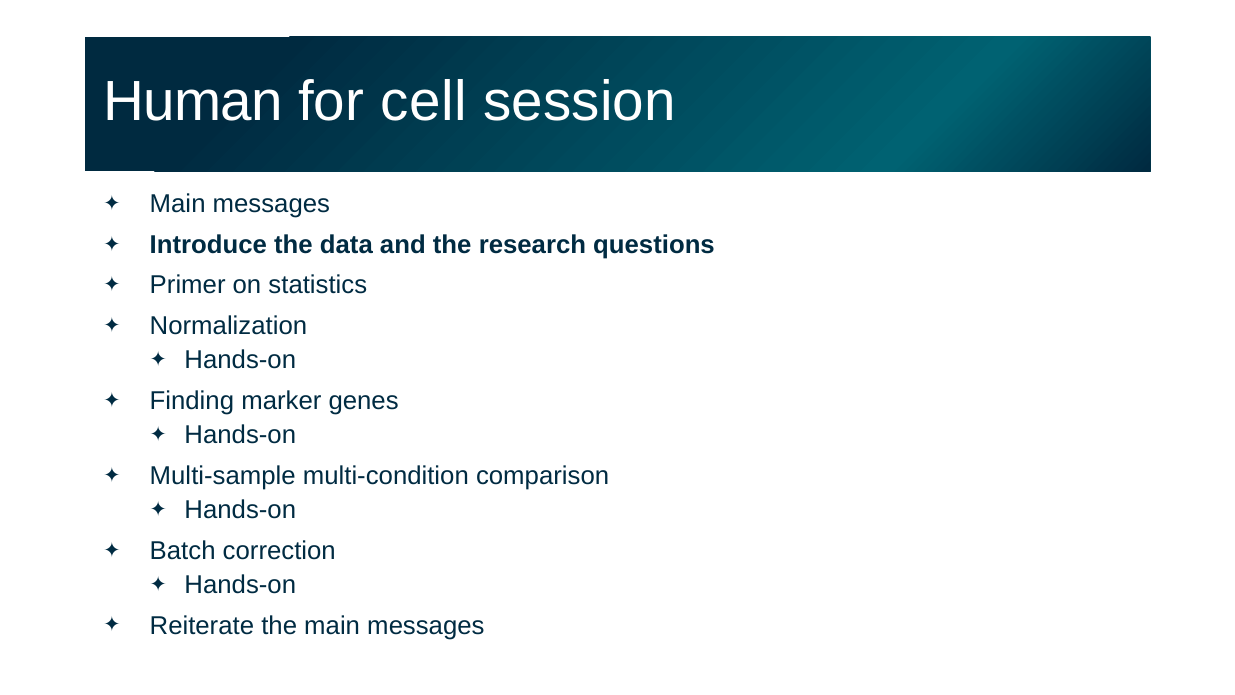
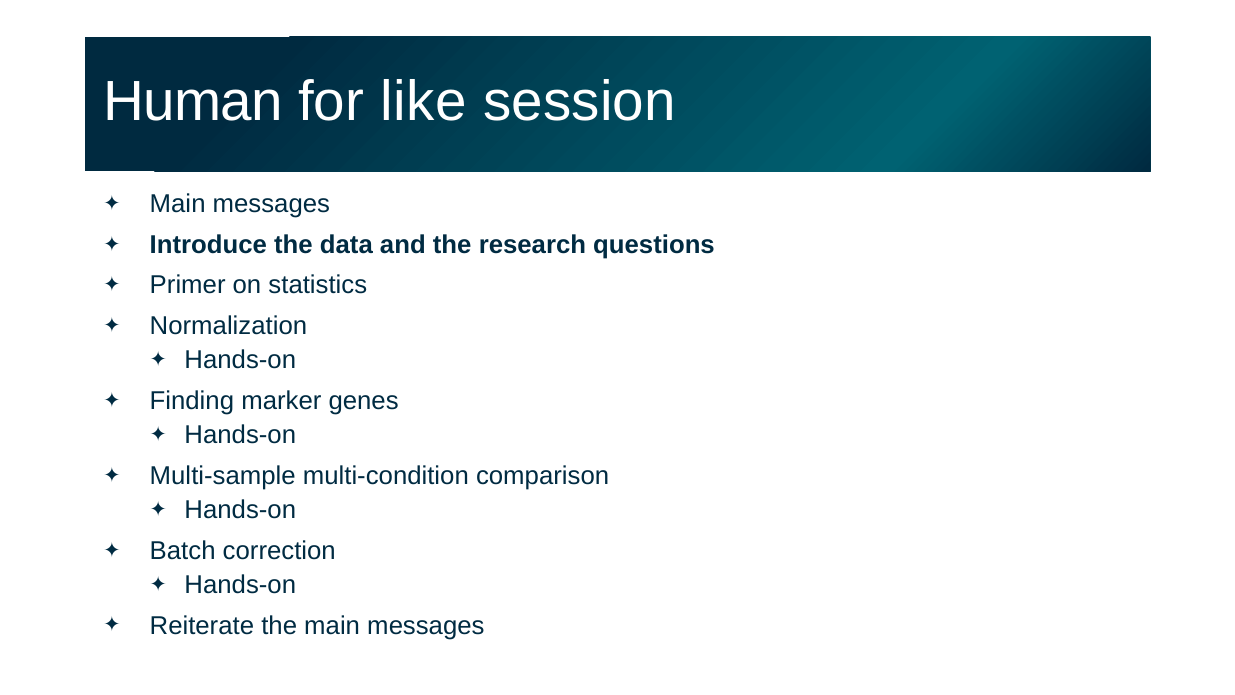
cell: cell -> like
